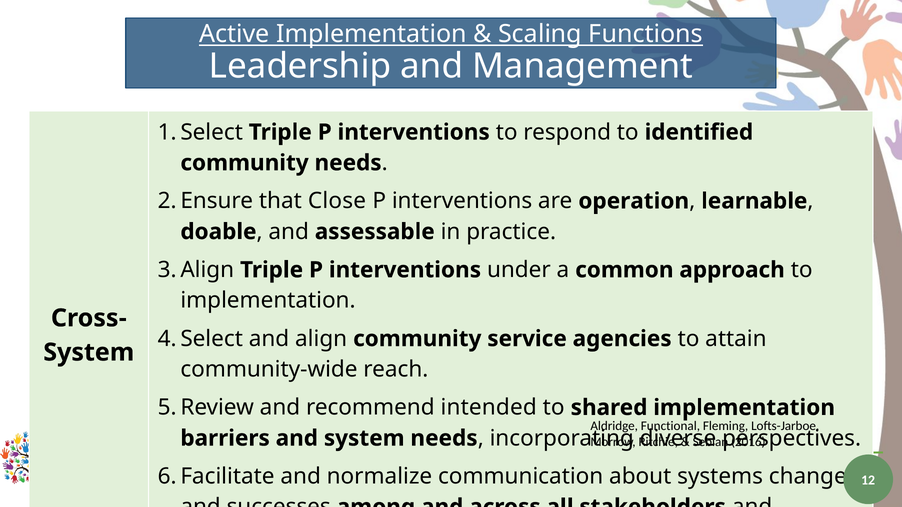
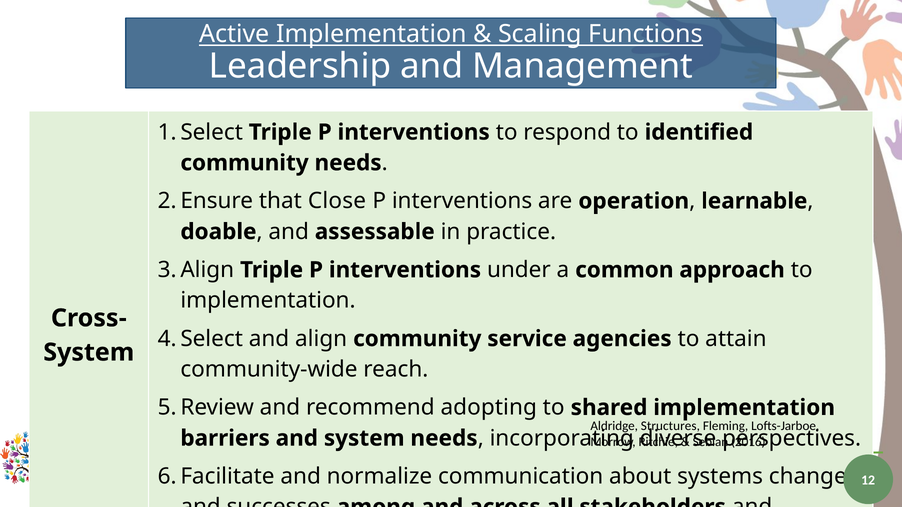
intended: intended -> adopting
Functional: Functional -> Structures
